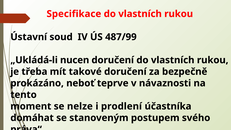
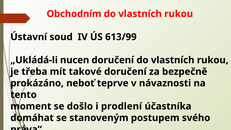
Specifikace: Specifikace -> Obchodním
487/99: 487/99 -> 613/99
nelze: nelze -> došlo
